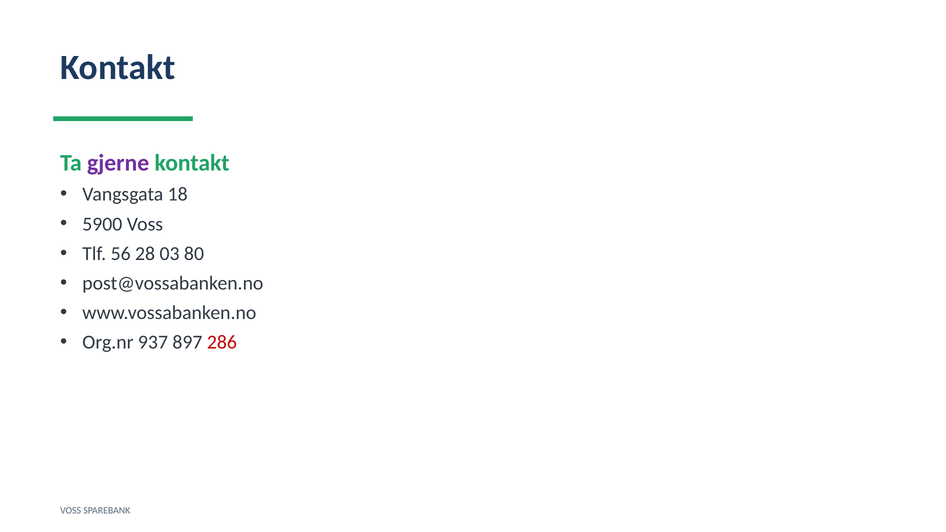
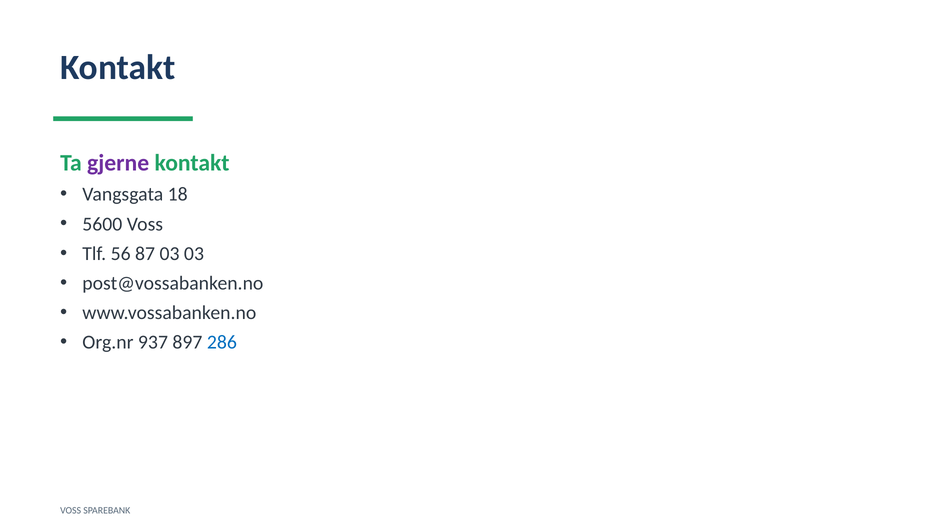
5900: 5900 -> 5600
28: 28 -> 87
03 80: 80 -> 03
286 colour: red -> blue
